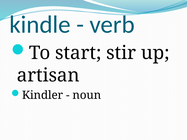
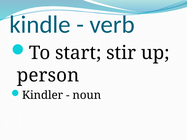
artisan: artisan -> person
